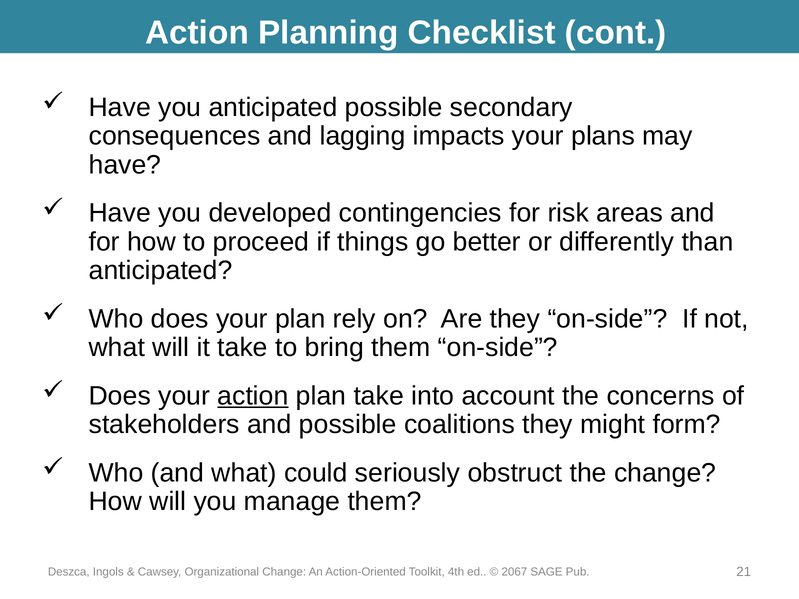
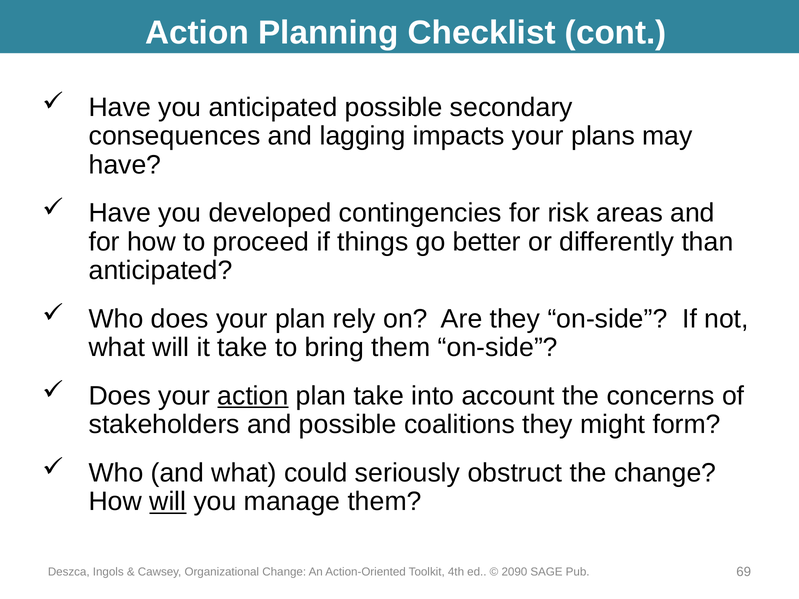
will at (168, 502) underline: none -> present
2067: 2067 -> 2090
21: 21 -> 69
